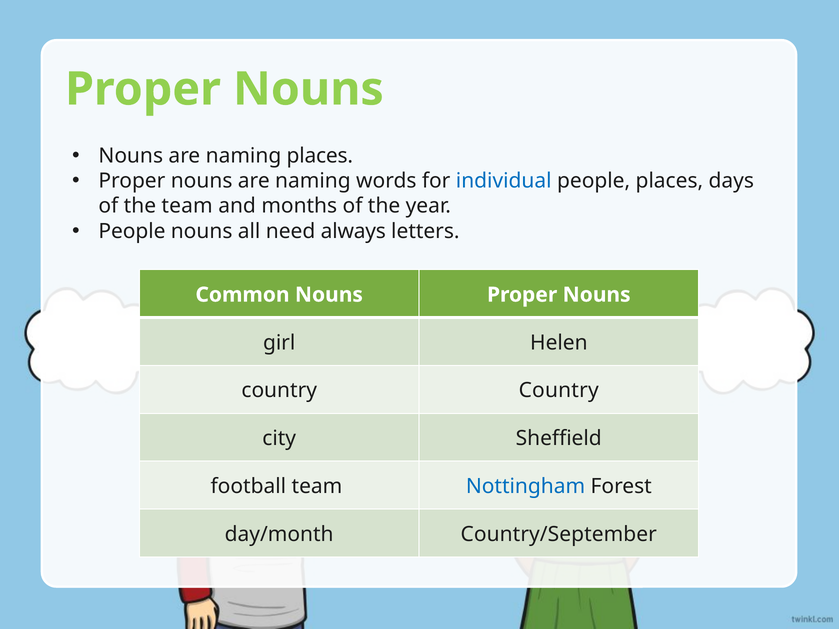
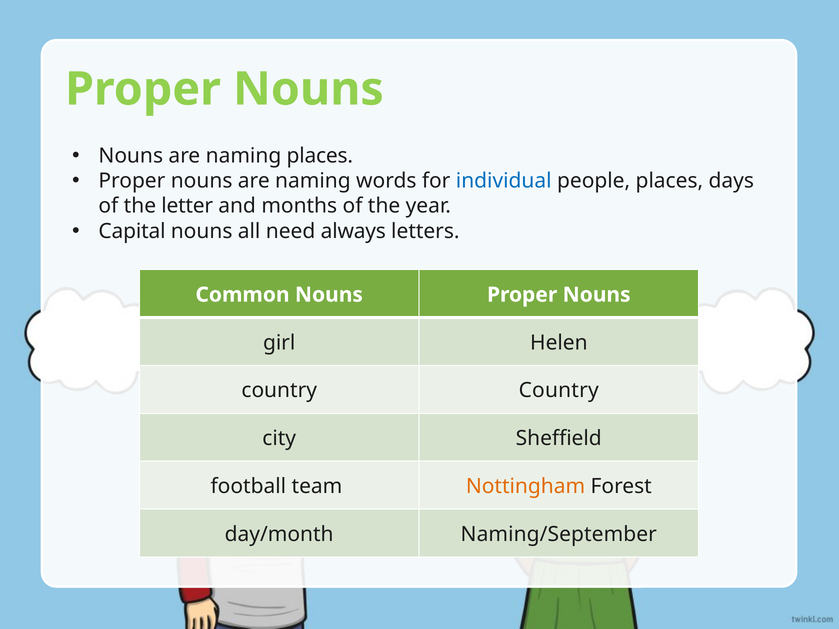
the team: team -> letter
People at (132, 231): People -> Capital
Nottingham colour: blue -> orange
Country/September: Country/September -> Naming/September
